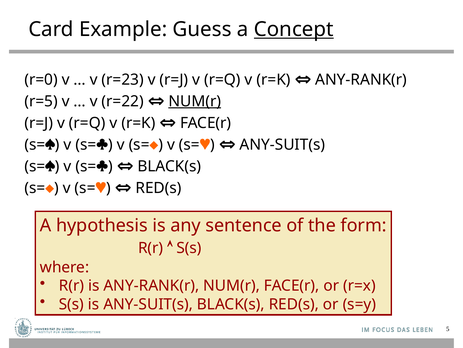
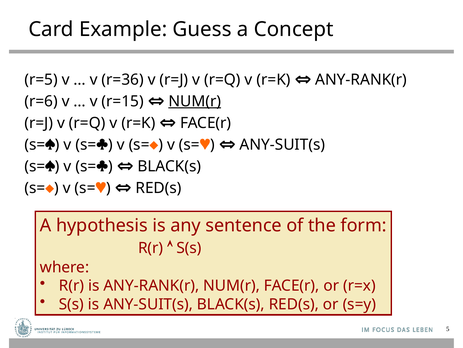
Concept underline: present -> none
r=0: r=0 -> r=5
r=23: r=23 -> r=36
r=5: r=5 -> r=6
r=22: r=22 -> r=15
